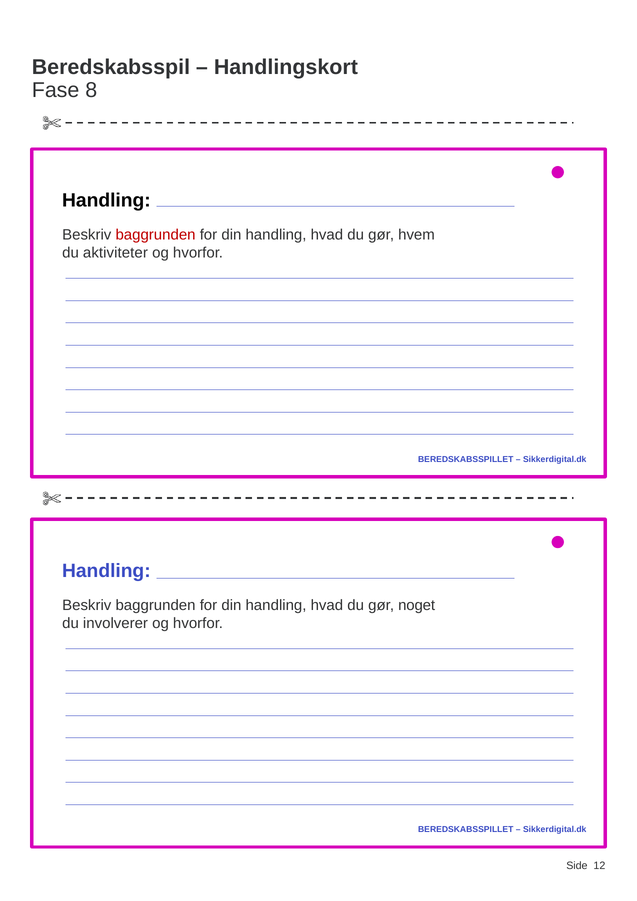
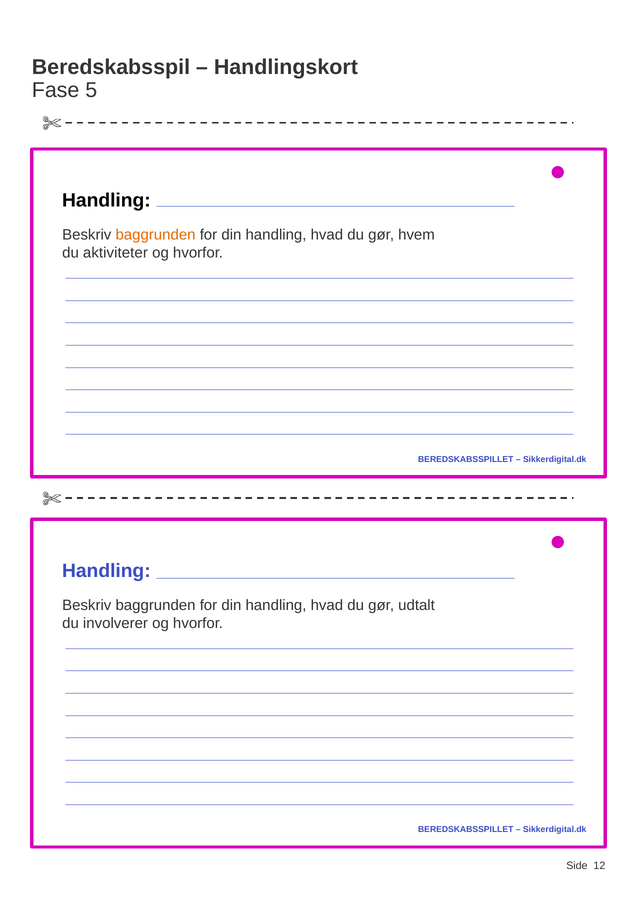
8: 8 -> 5
baggrunden at (156, 235) colour: red -> orange
noget: noget -> udtalt
